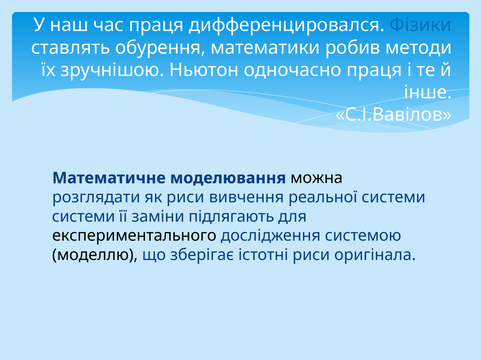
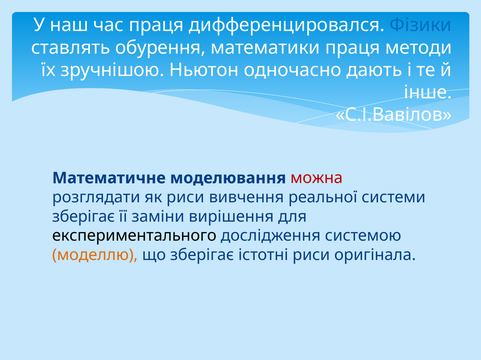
математики робив: робив -> праця
одночасно праця: праця -> дають
можна colour: black -> red
системи at (84, 217): системи -> зберігає
підлягають: підлягають -> вирішення
моделлю colour: black -> orange
